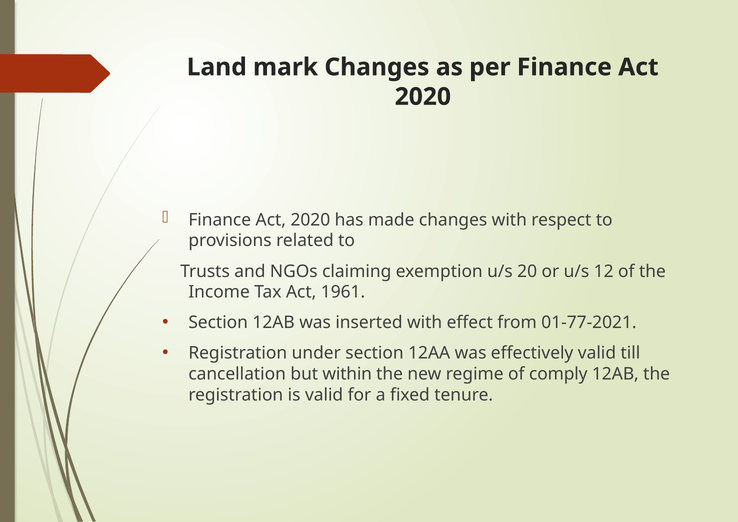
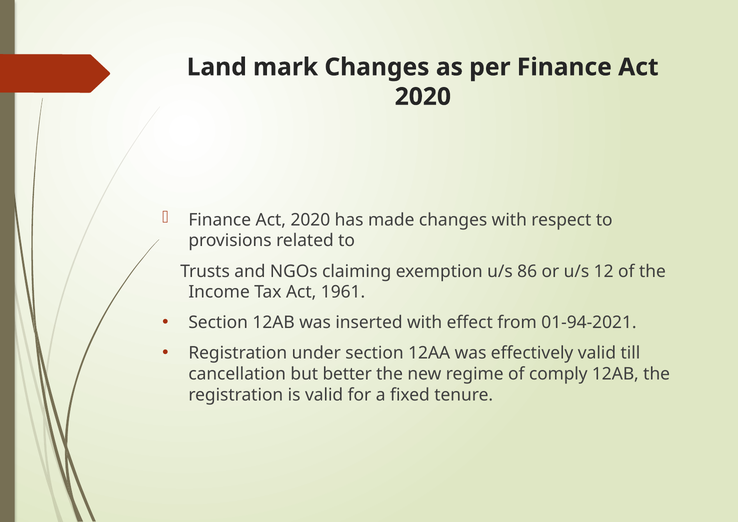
20: 20 -> 86
01-77-2021: 01-77-2021 -> 01-94-2021
within: within -> better
